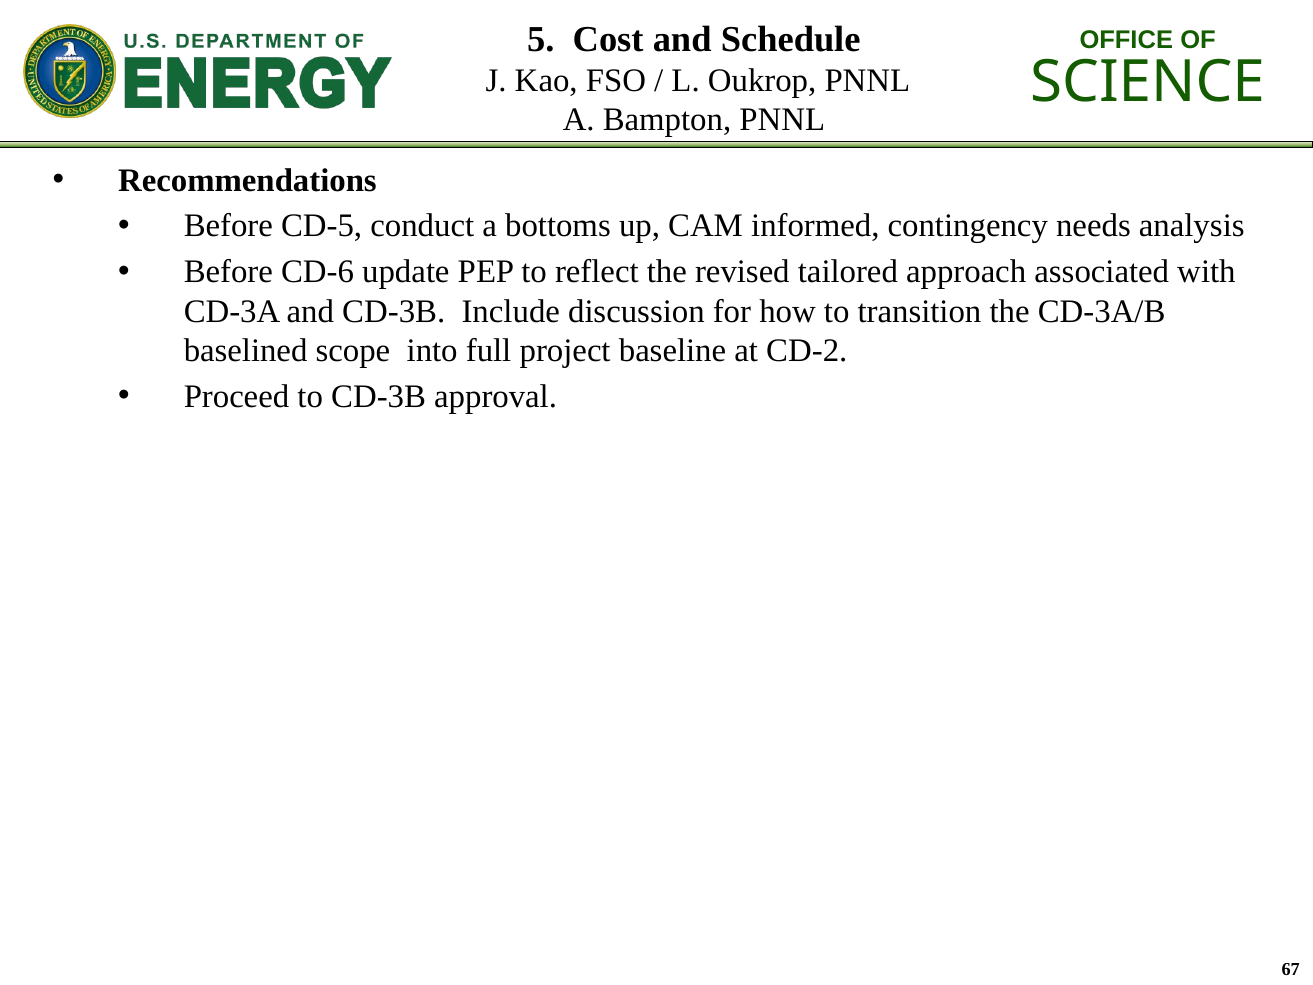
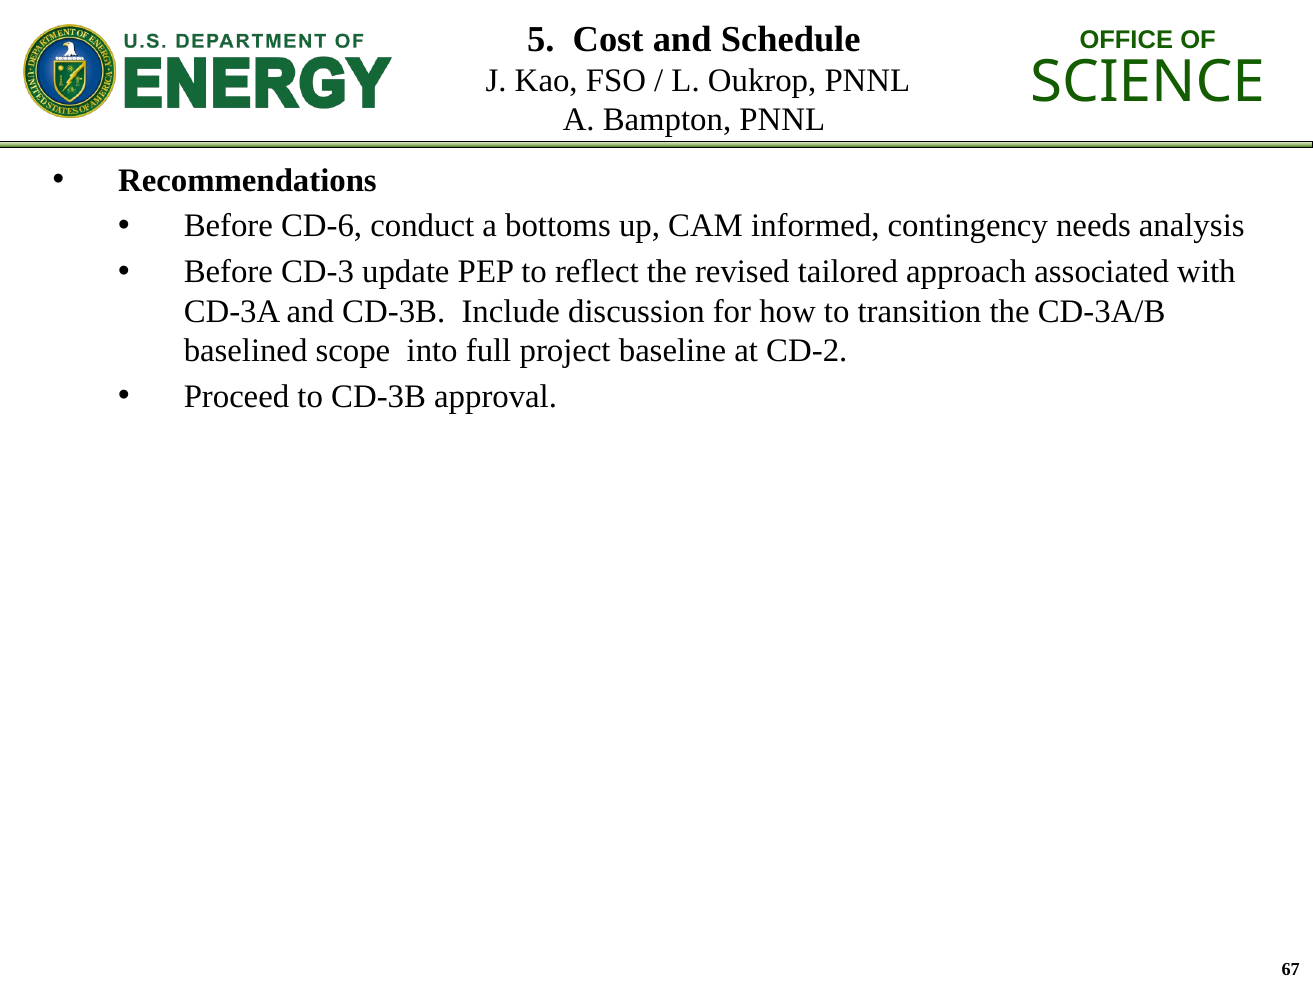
CD-5: CD-5 -> CD-6
CD-6: CD-6 -> CD-3
